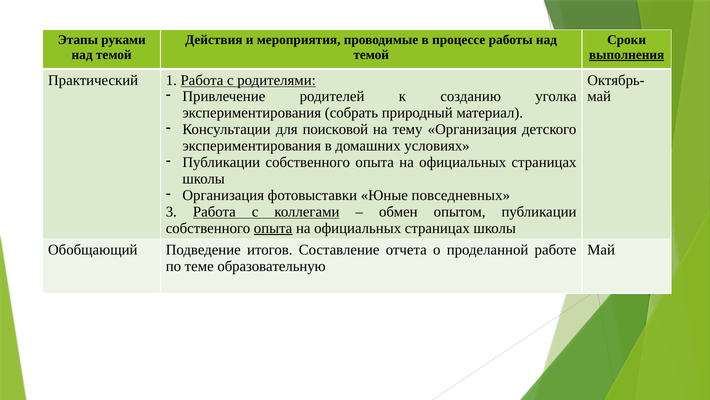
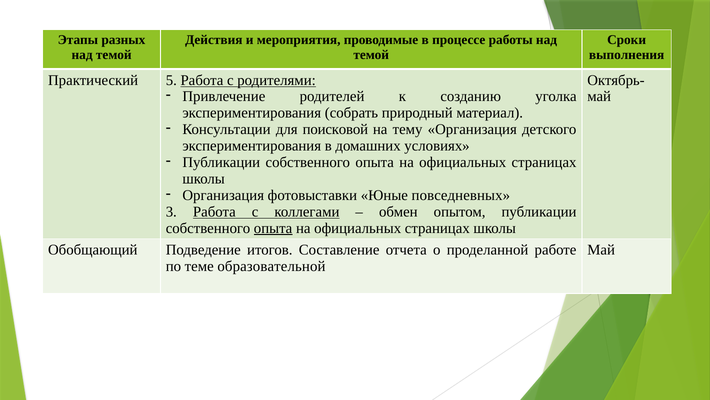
руками: руками -> разных
выполнения underline: present -> none
1: 1 -> 5
образовательную: образовательную -> образовательной
